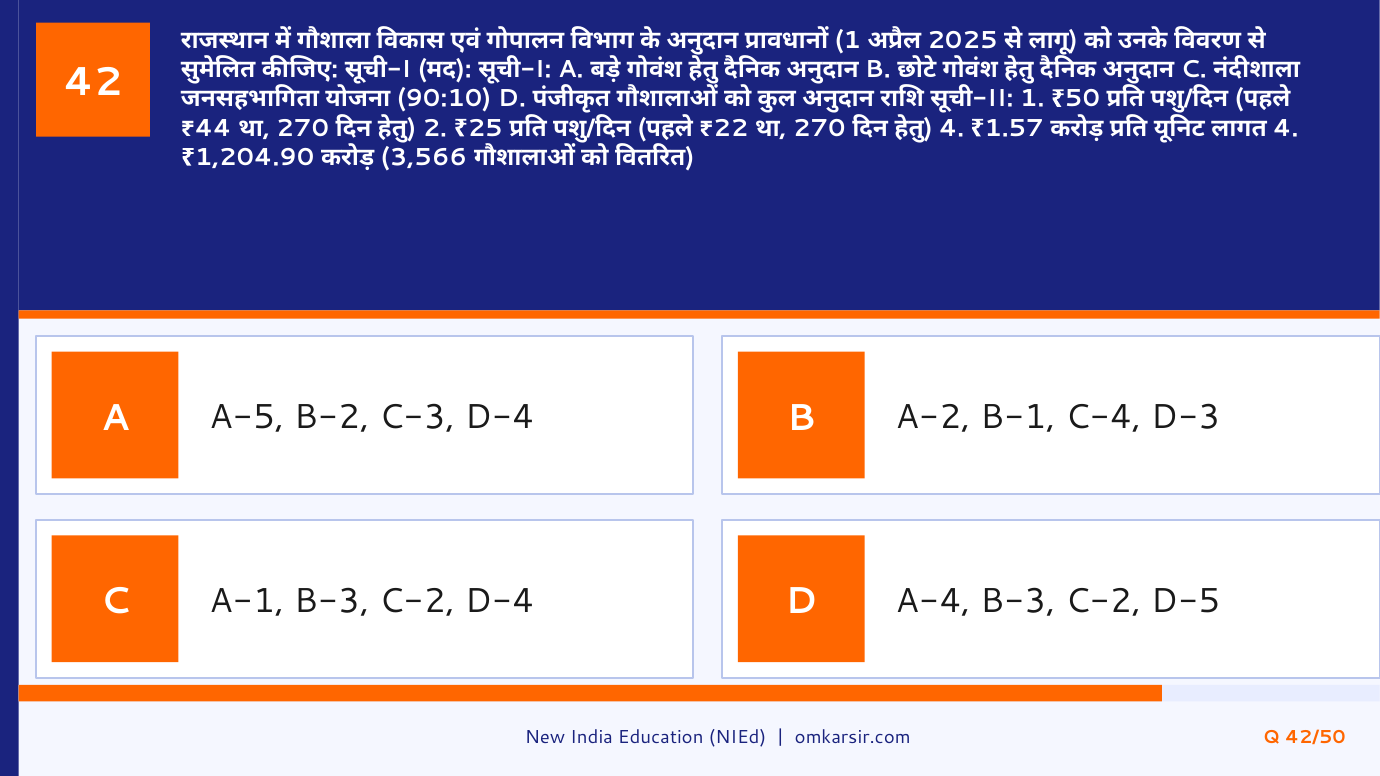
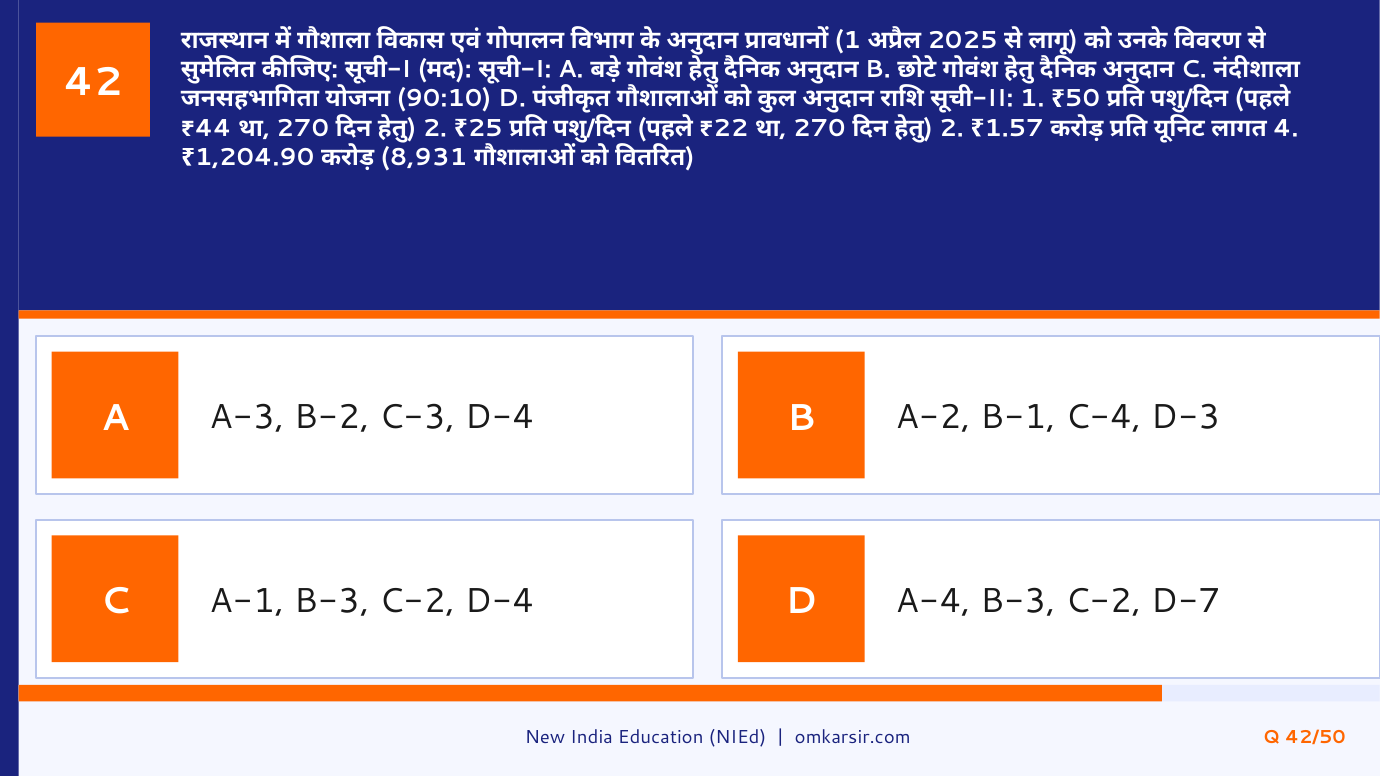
4 at (952, 128): 4 -> 2
3,566: 3,566 -> 8,931
A-5: A-5 -> A-3
D-5: D-5 -> D-7
